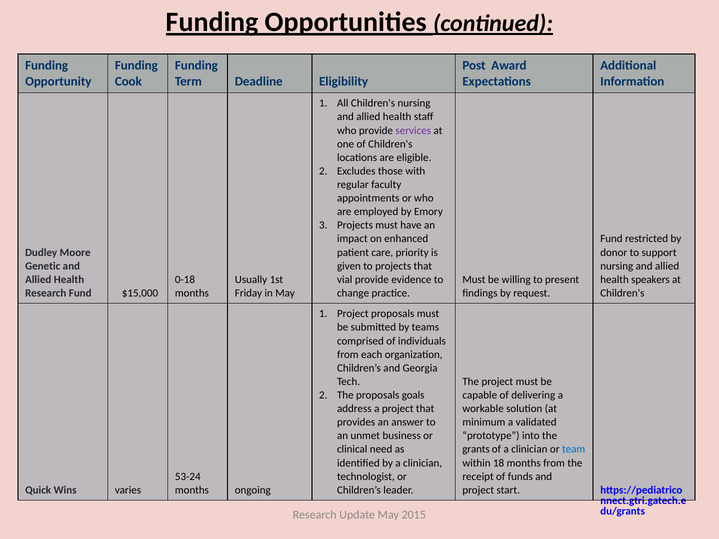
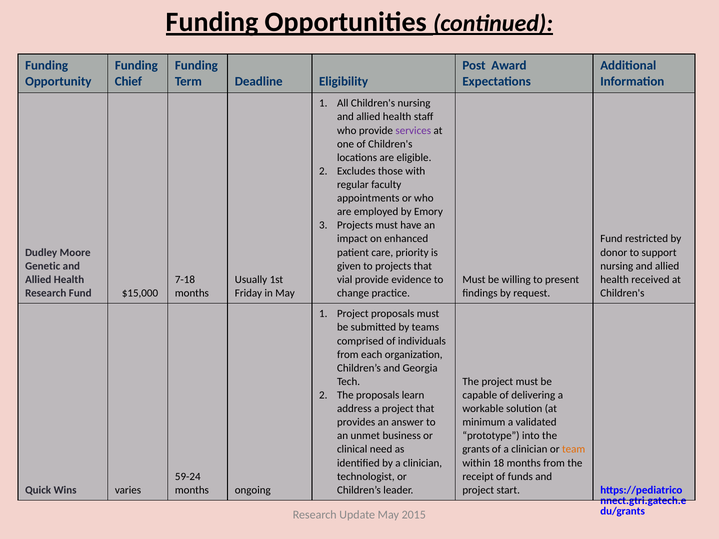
Cook: Cook -> Chief
0-18: 0-18 -> 7-18
speakers: speakers -> received
goals: goals -> learn
team colour: blue -> orange
53-24: 53-24 -> 59-24
